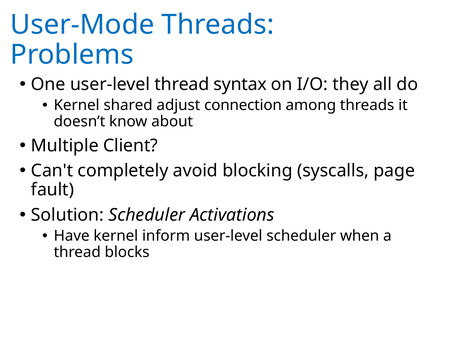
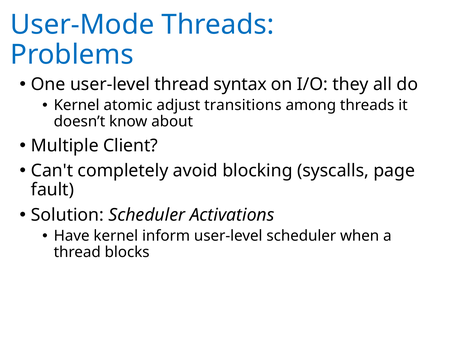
shared: shared -> atomic
connection: connection -> transitions
